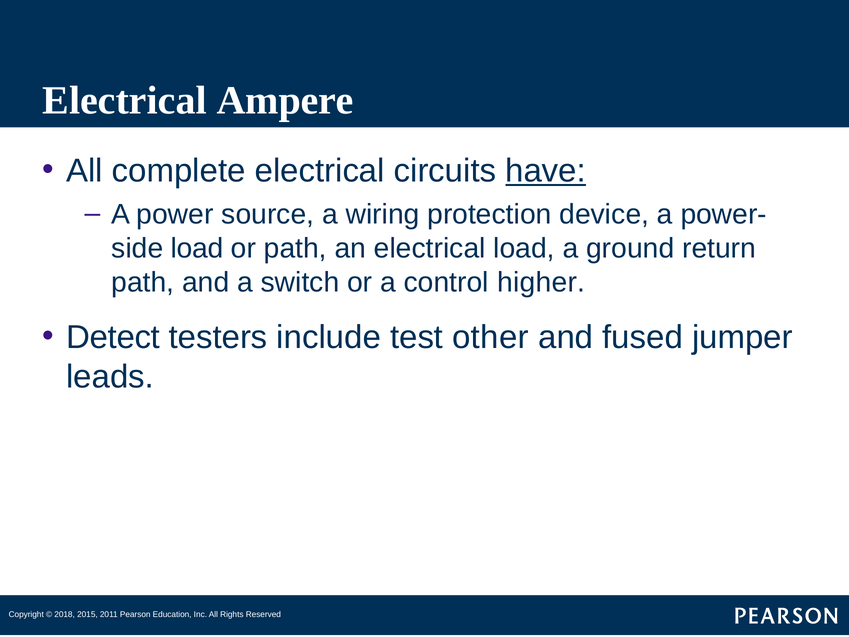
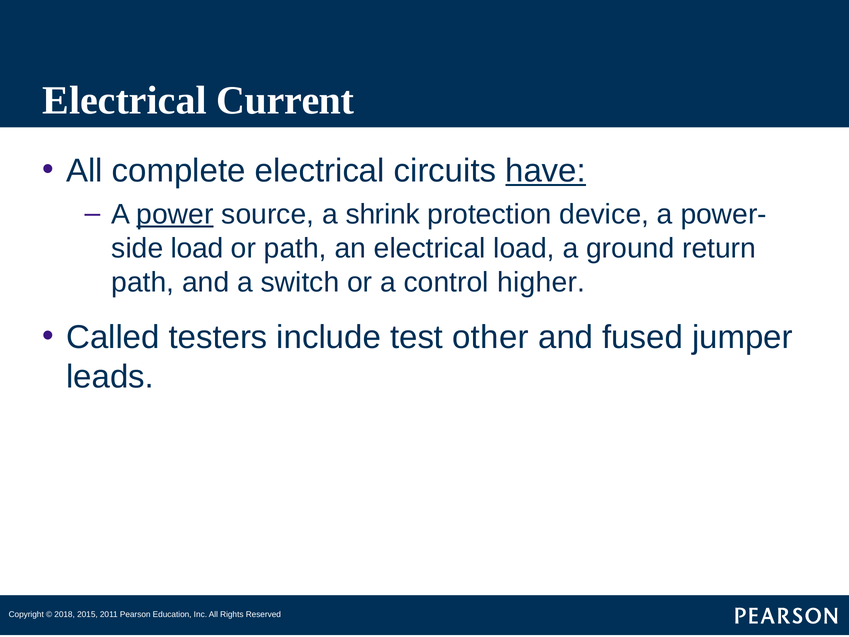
Ampere: Ampere -> Current
power underline: none -> present
wiring: wiring -> shrink
Detect: Detect -> Called
